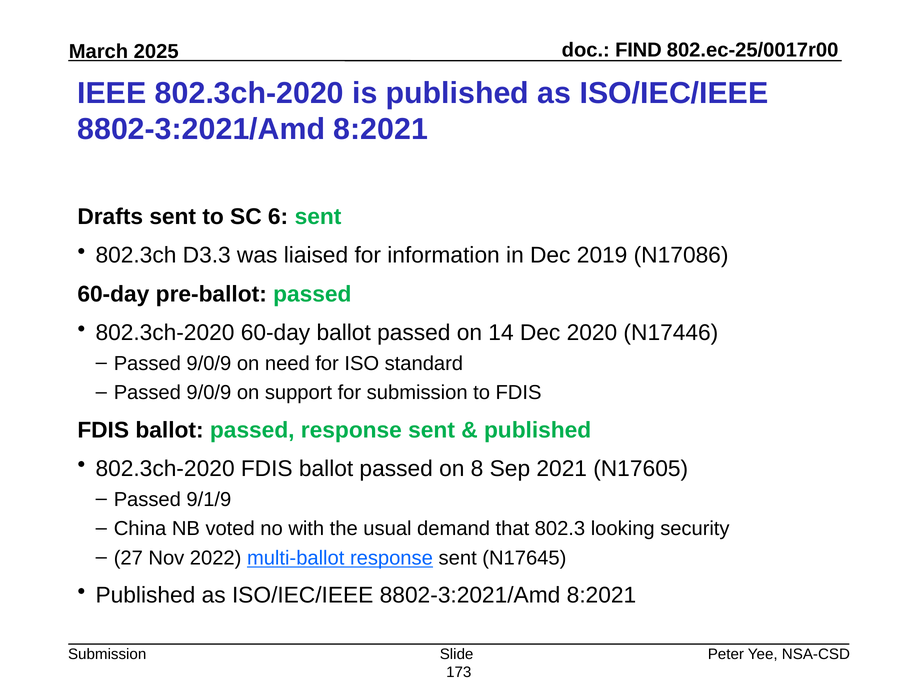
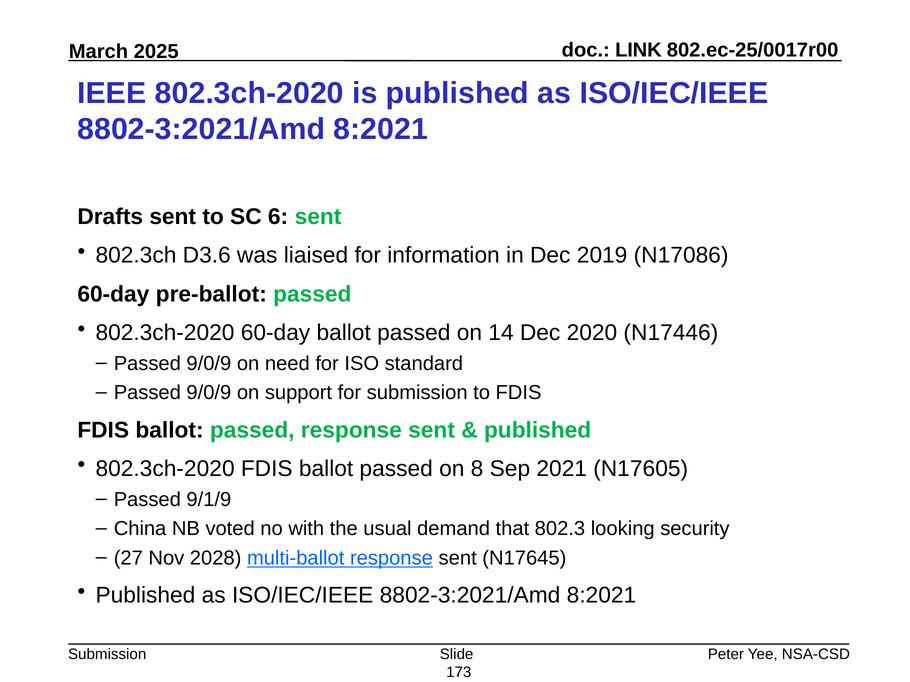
FIND: FIND -> LINK
D3.3: D3.3 -> D3.6
2022: 2022 -> 2028
